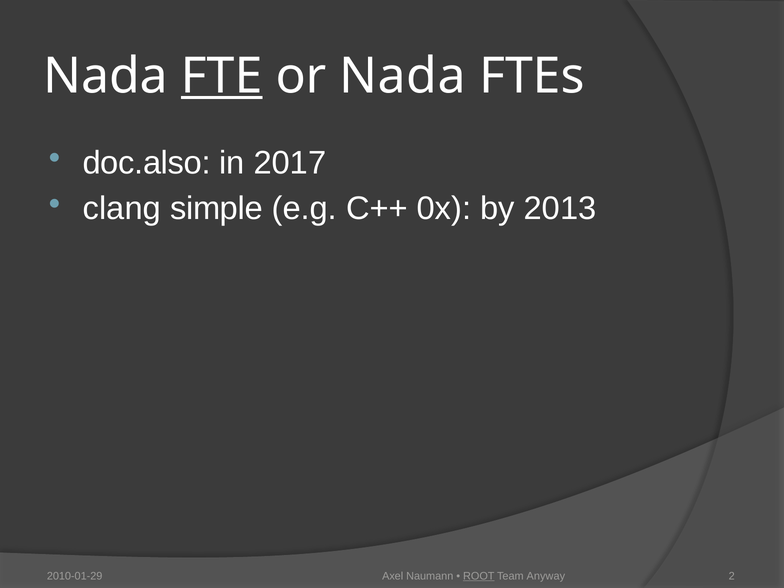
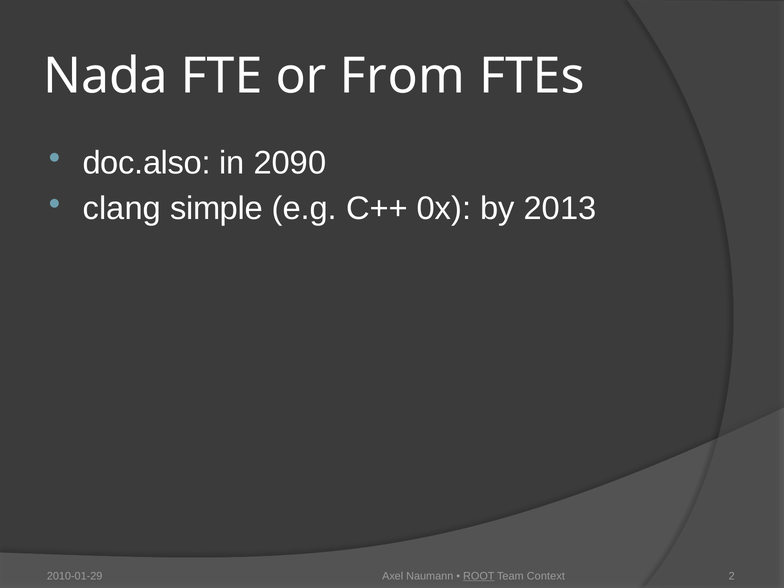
FTE underline: present -> none
or Nada: Nada -> From
2017: 2017 -> 2090
Anyway: Anyway -> Context
